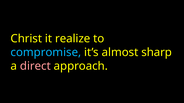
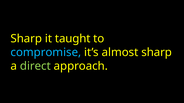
Christ at (26, 39): Christ -> Sharp
realize: realize -> taught
direct colour: pink -> light green
